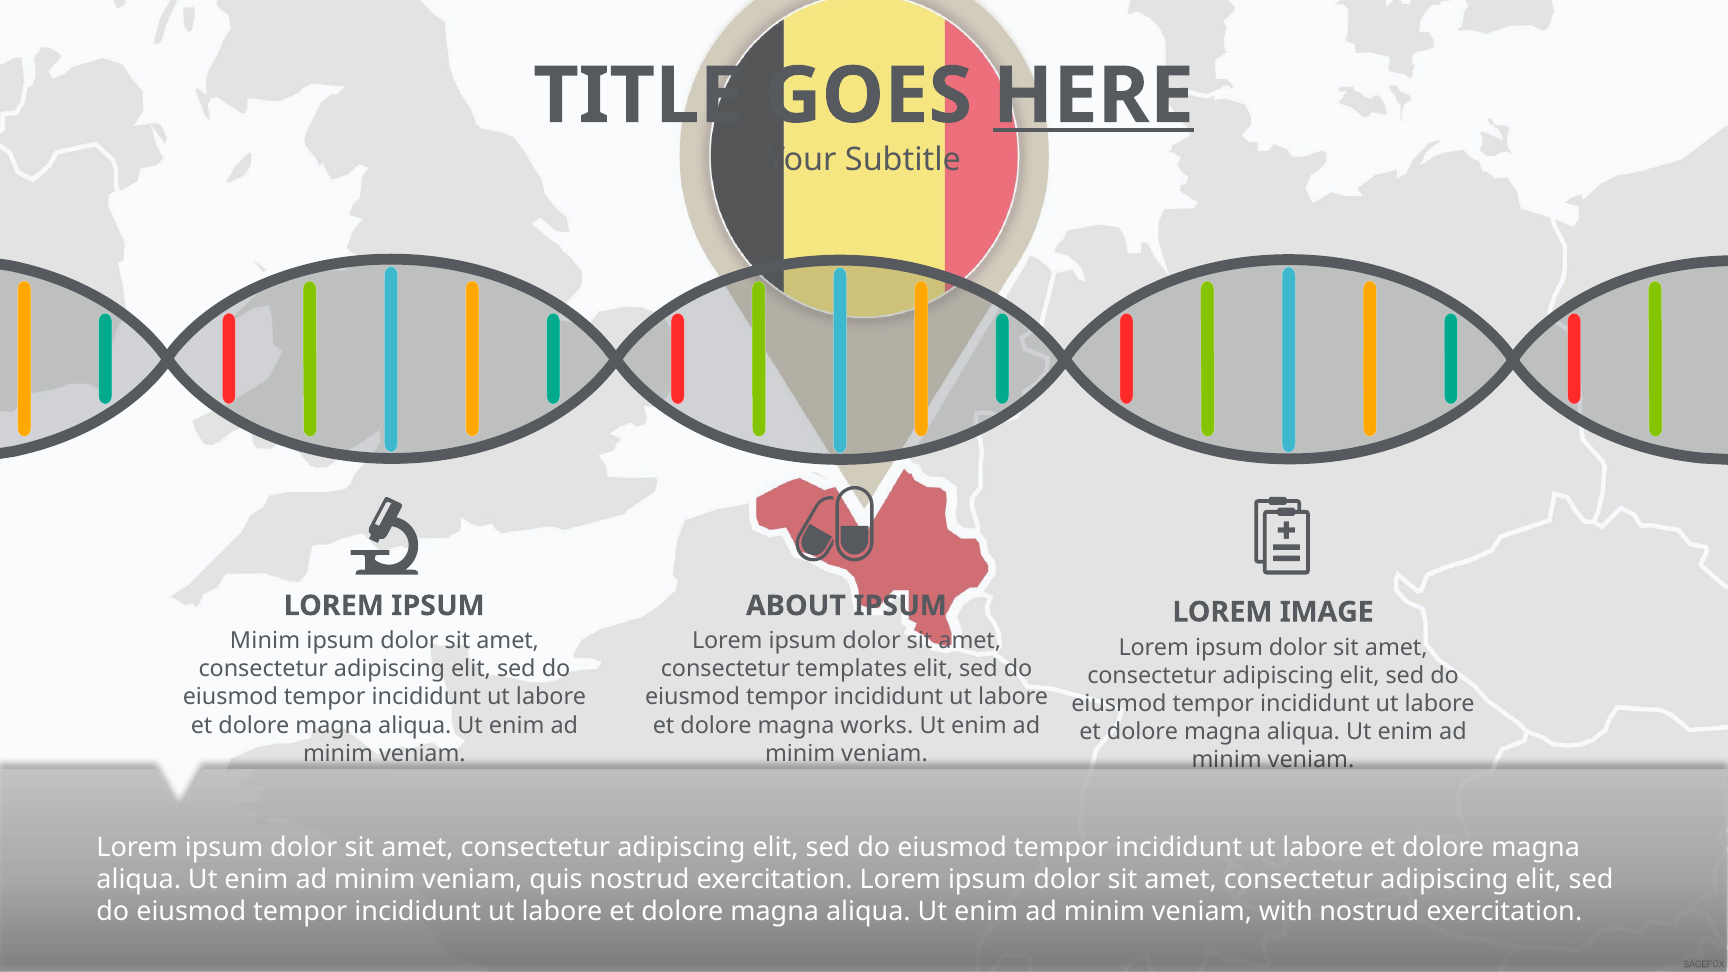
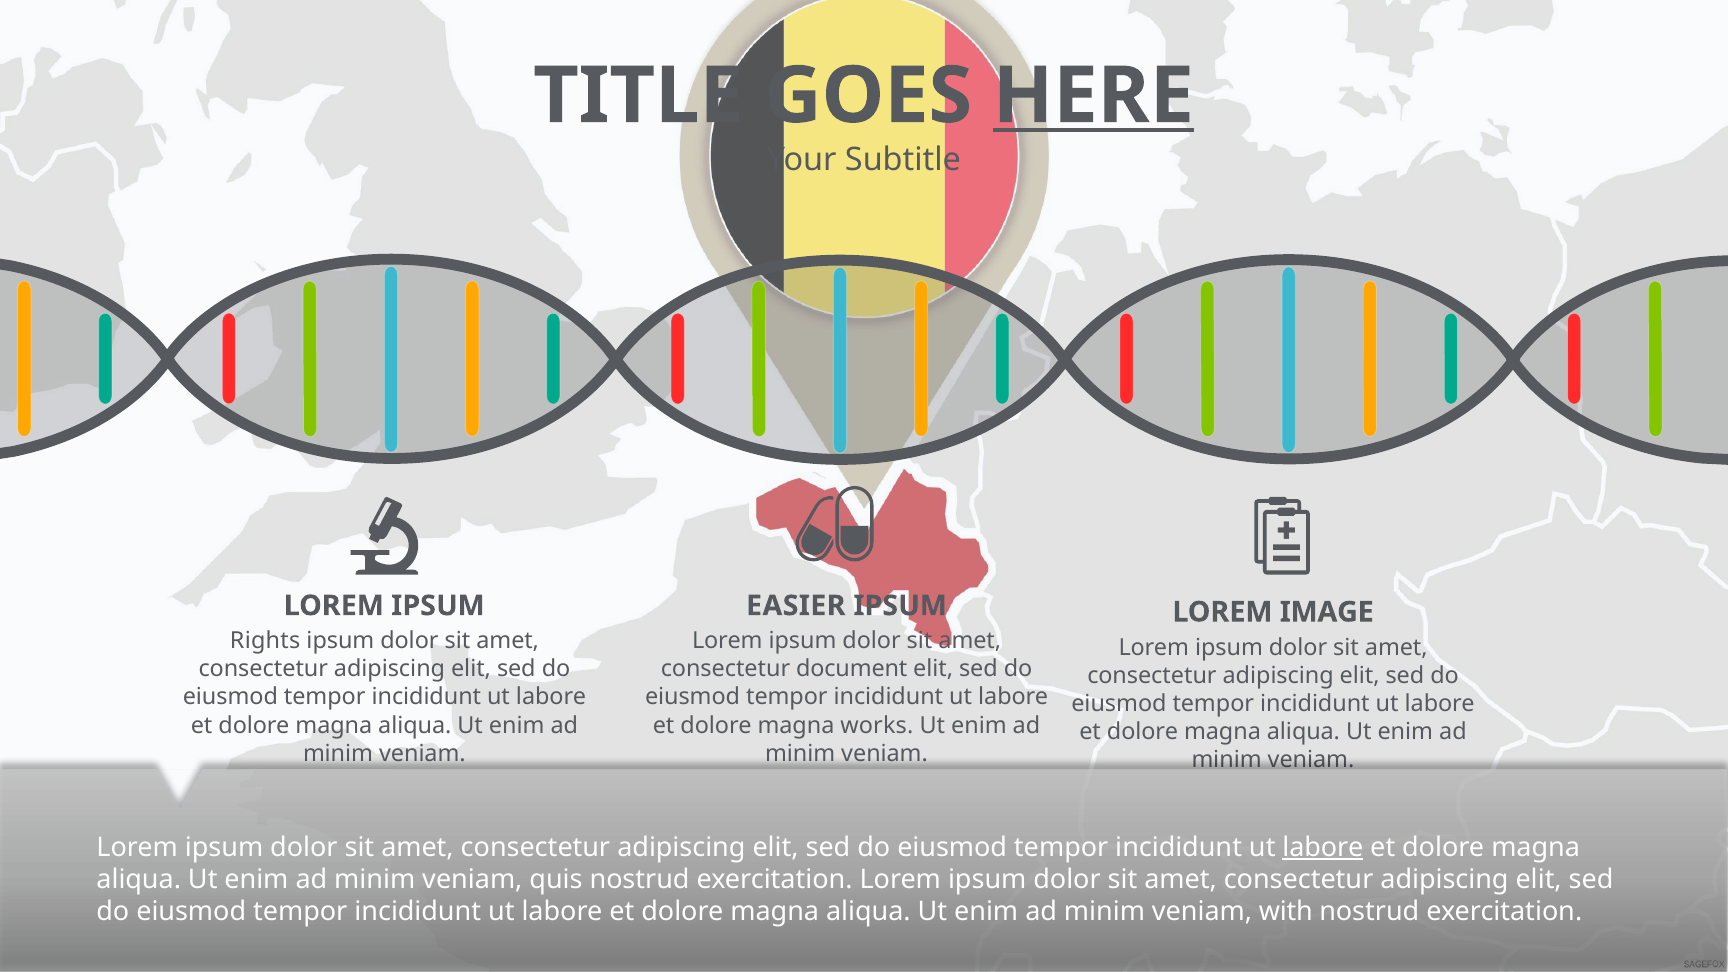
ABOUT: ABOUT -> EASIER
Minim at (265, 641): Minim -> Rights
templates: templates -> document
labore at (1323, 847) underline: none -> present
